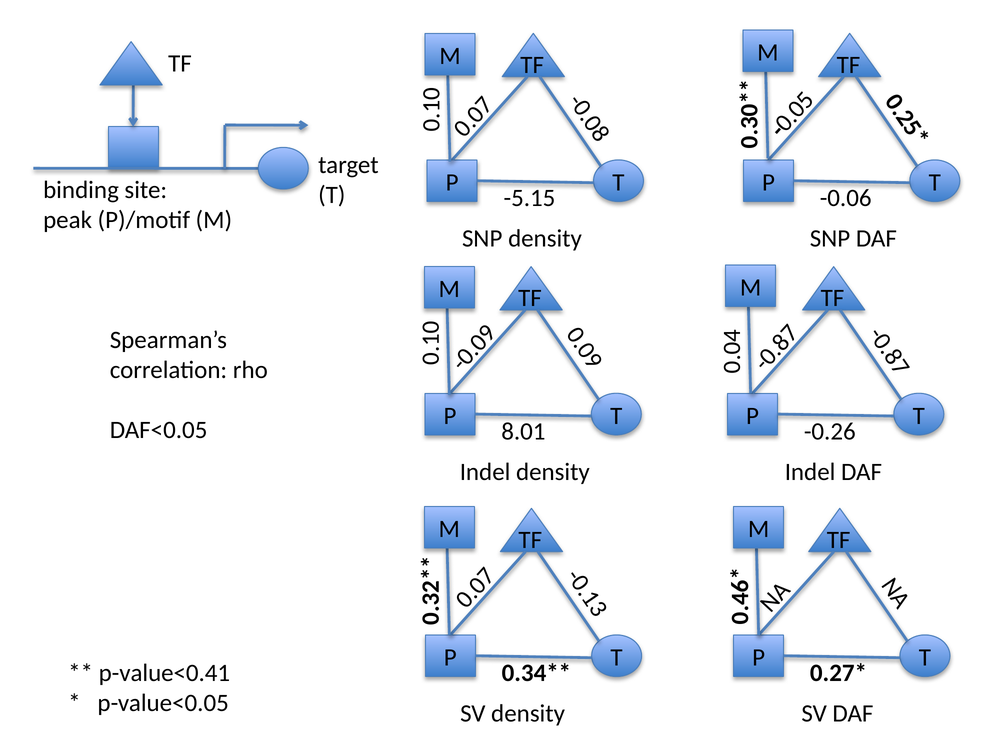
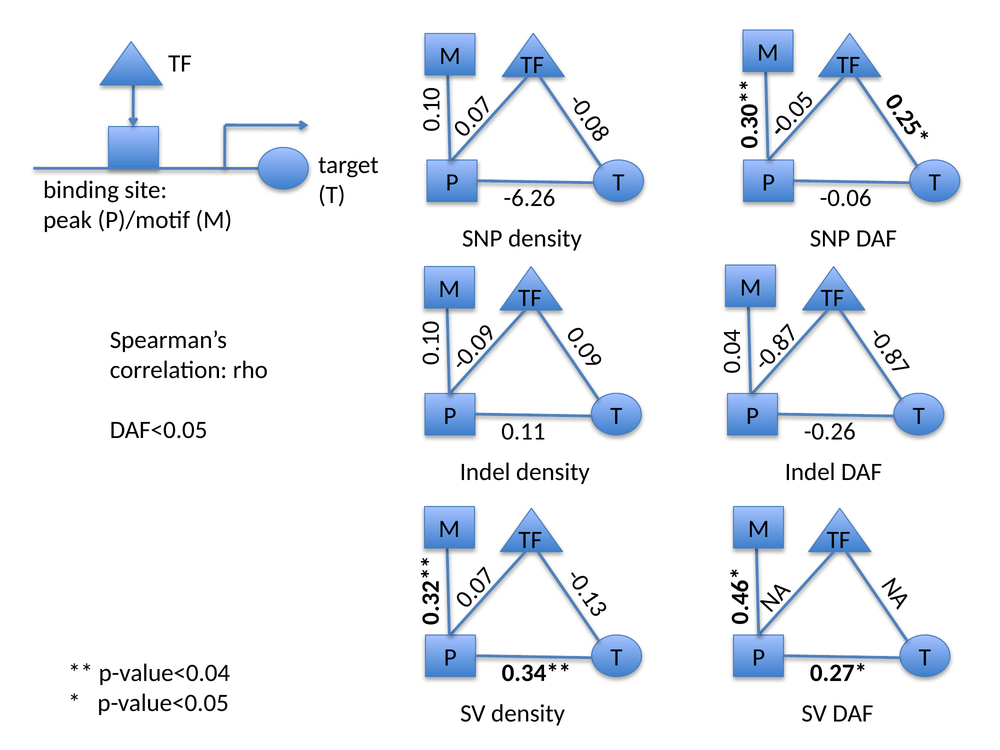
-5.15: -5.15 -> -6.26
8.01: 8.01 -> 0.11
p-value<0.41: p-value<0.41 -> p-value<0.04
